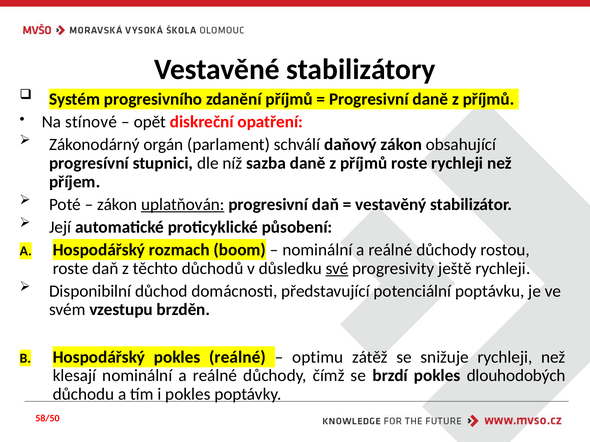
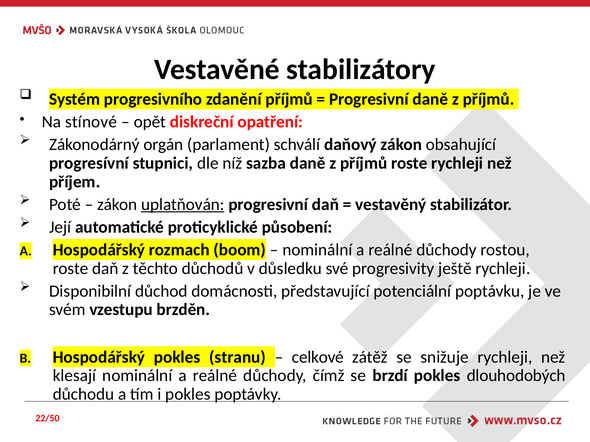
své underline: present -> none
pokles reálné: reálné -> stranu
optimu: optimu -> celkové
58/50: 58/50 -> 22/50
